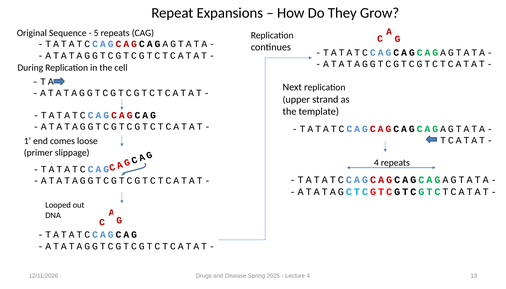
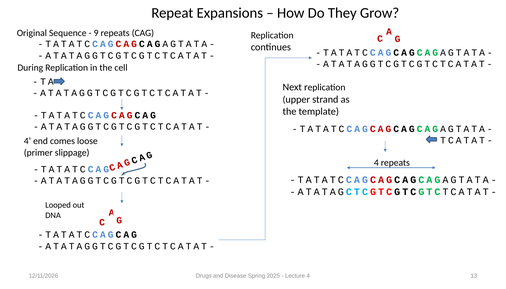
5: 5 -> 9
1 at (27, 141): 1 -> 4
